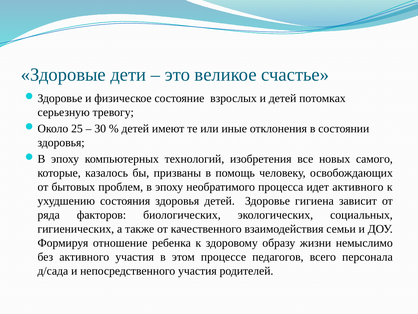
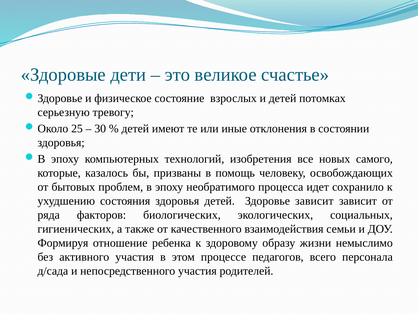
идет активного: активного -> сохранило
Здоровье гигиена: гигиена -> зависит
